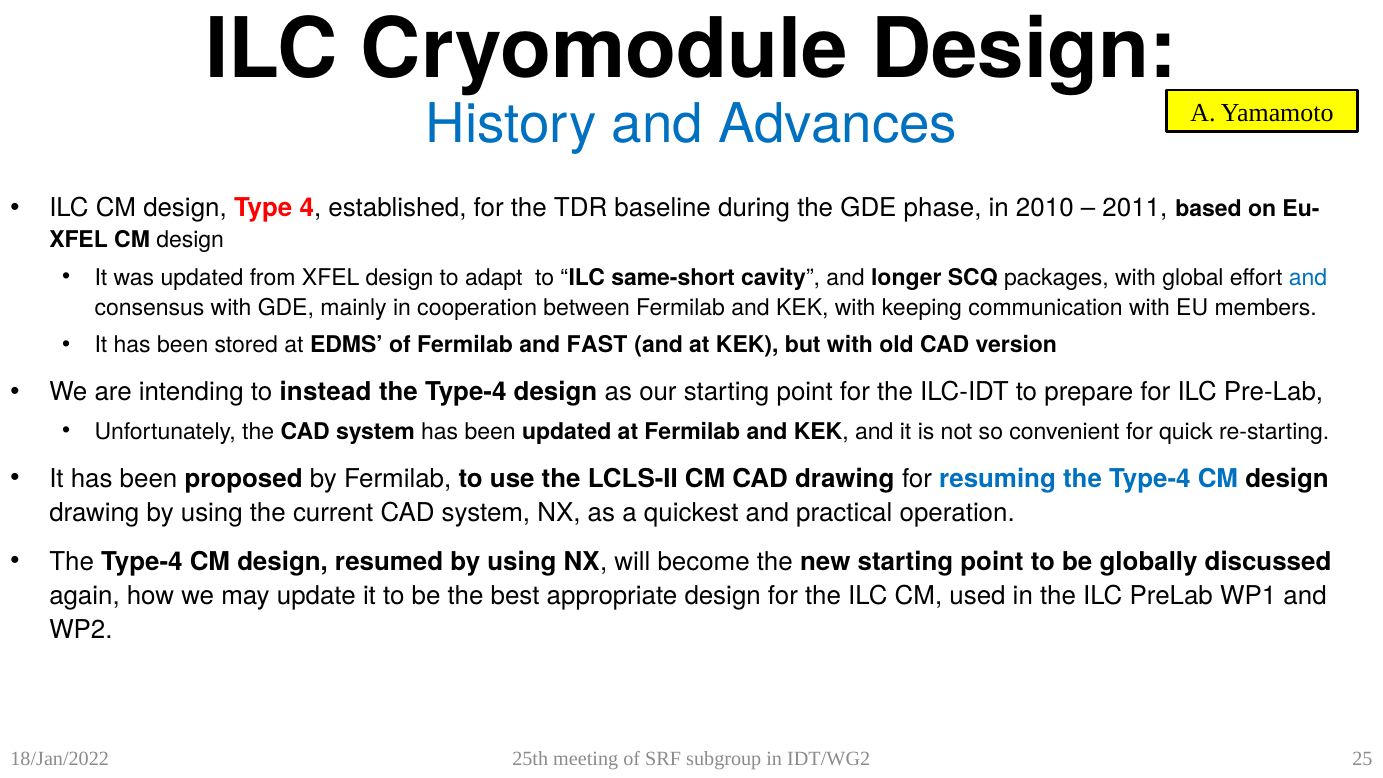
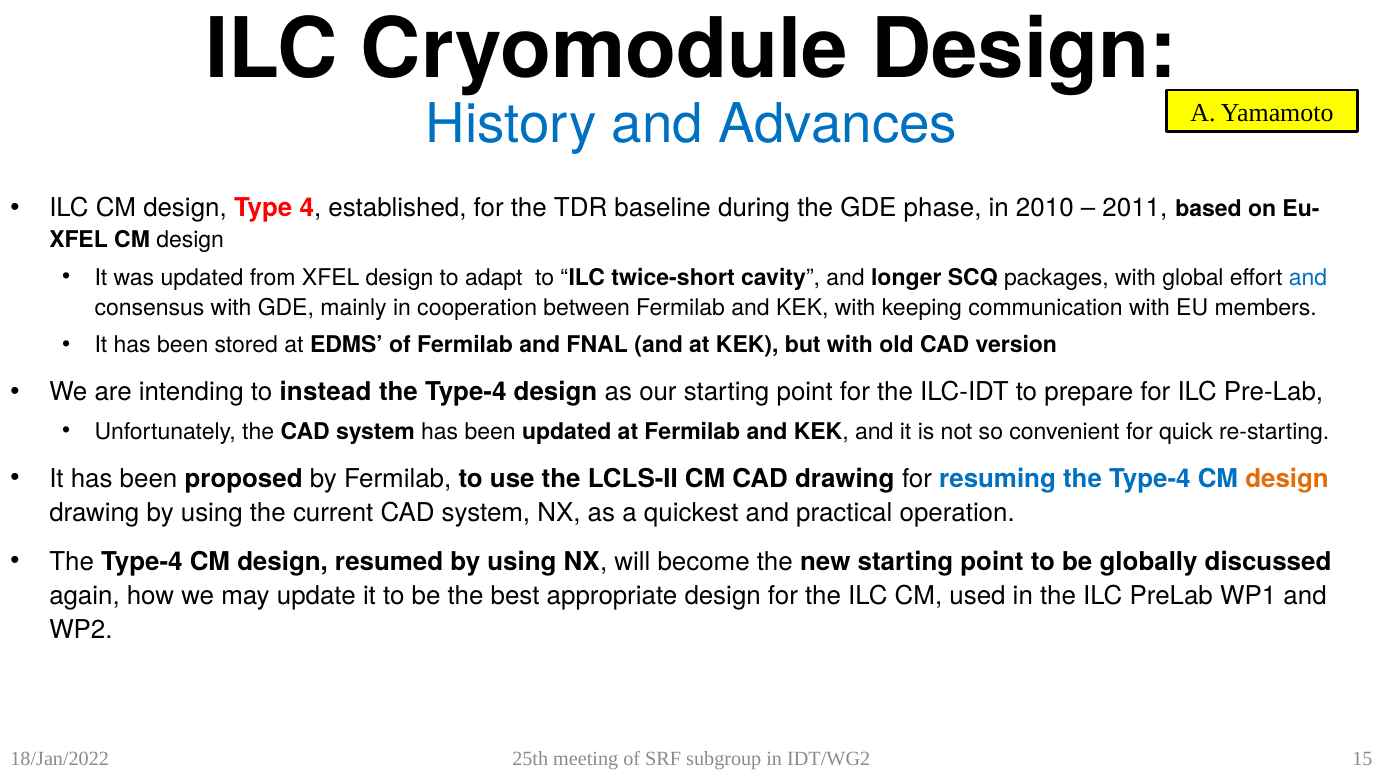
same-short: same-short -> twice-short
FAST: FAST -> FNAL
design at (1287, 479) colour: black -> orange
25: 25 -> 15
